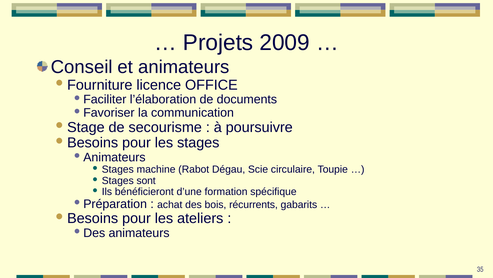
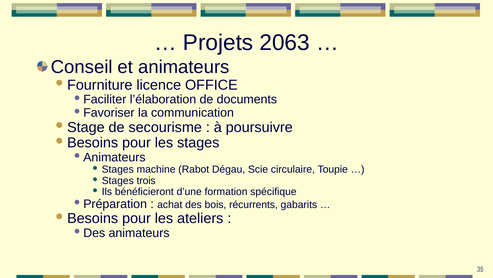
2009: 2009 -> 2063
sont: sont -> trois
